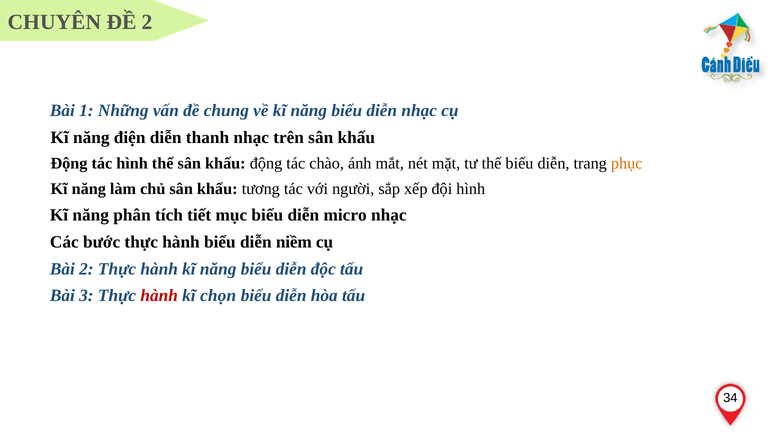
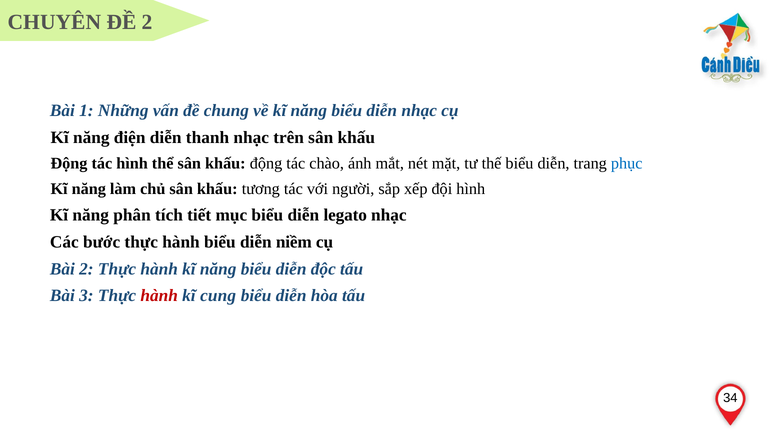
phục colour: orange -> blue
micro: micro -> legato
chọn: chọn -> cung
